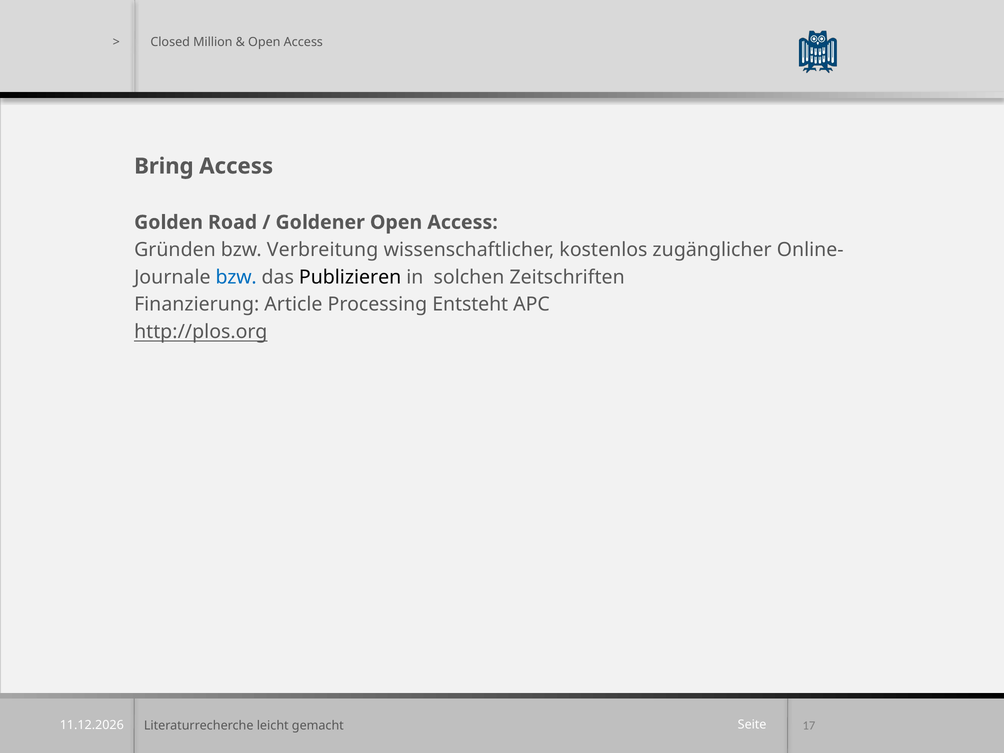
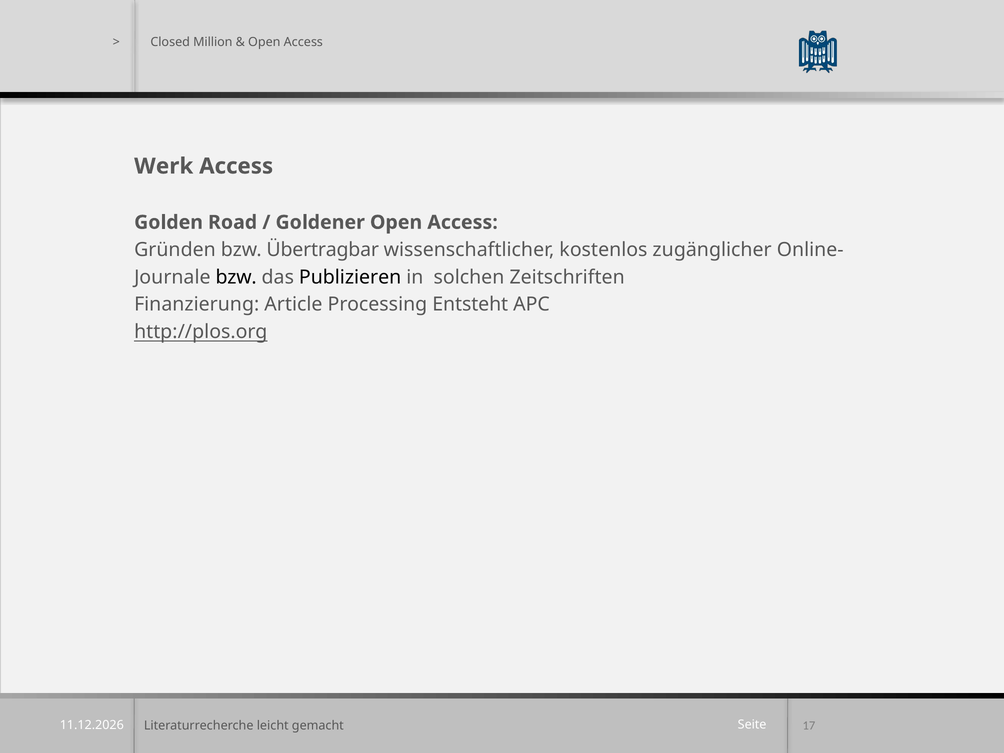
Bring: Bring -> Werk
Verbreitung: Verbreitung -> Übertragbar
bzw at (236, 277) colour: blue -> black
